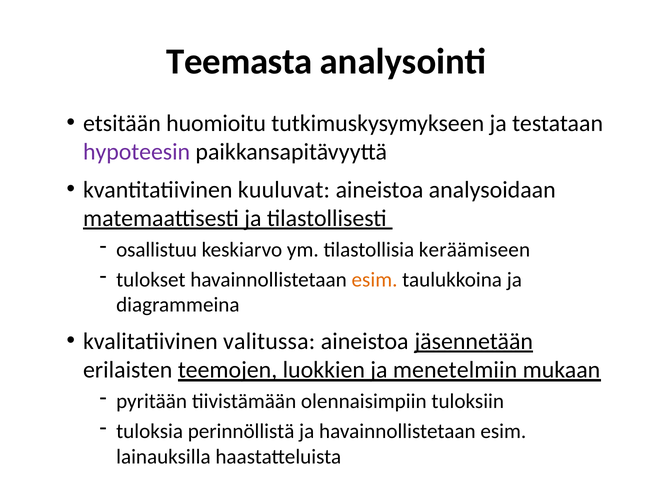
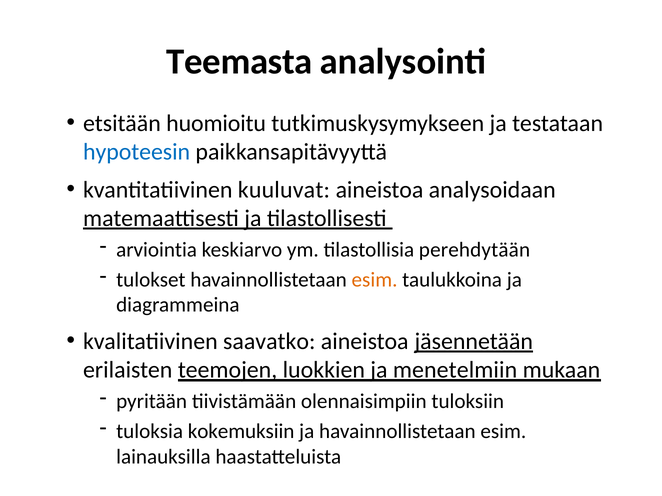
hypoteesin colour: purple -> blue
osallistuu: osallistuu -> arviointia
keräämiseen: keräämiseen -> perehdytään
valitussa: valitussa -> saavatko
perinnöllistä: perinnöllistä -> kokemuksiin
